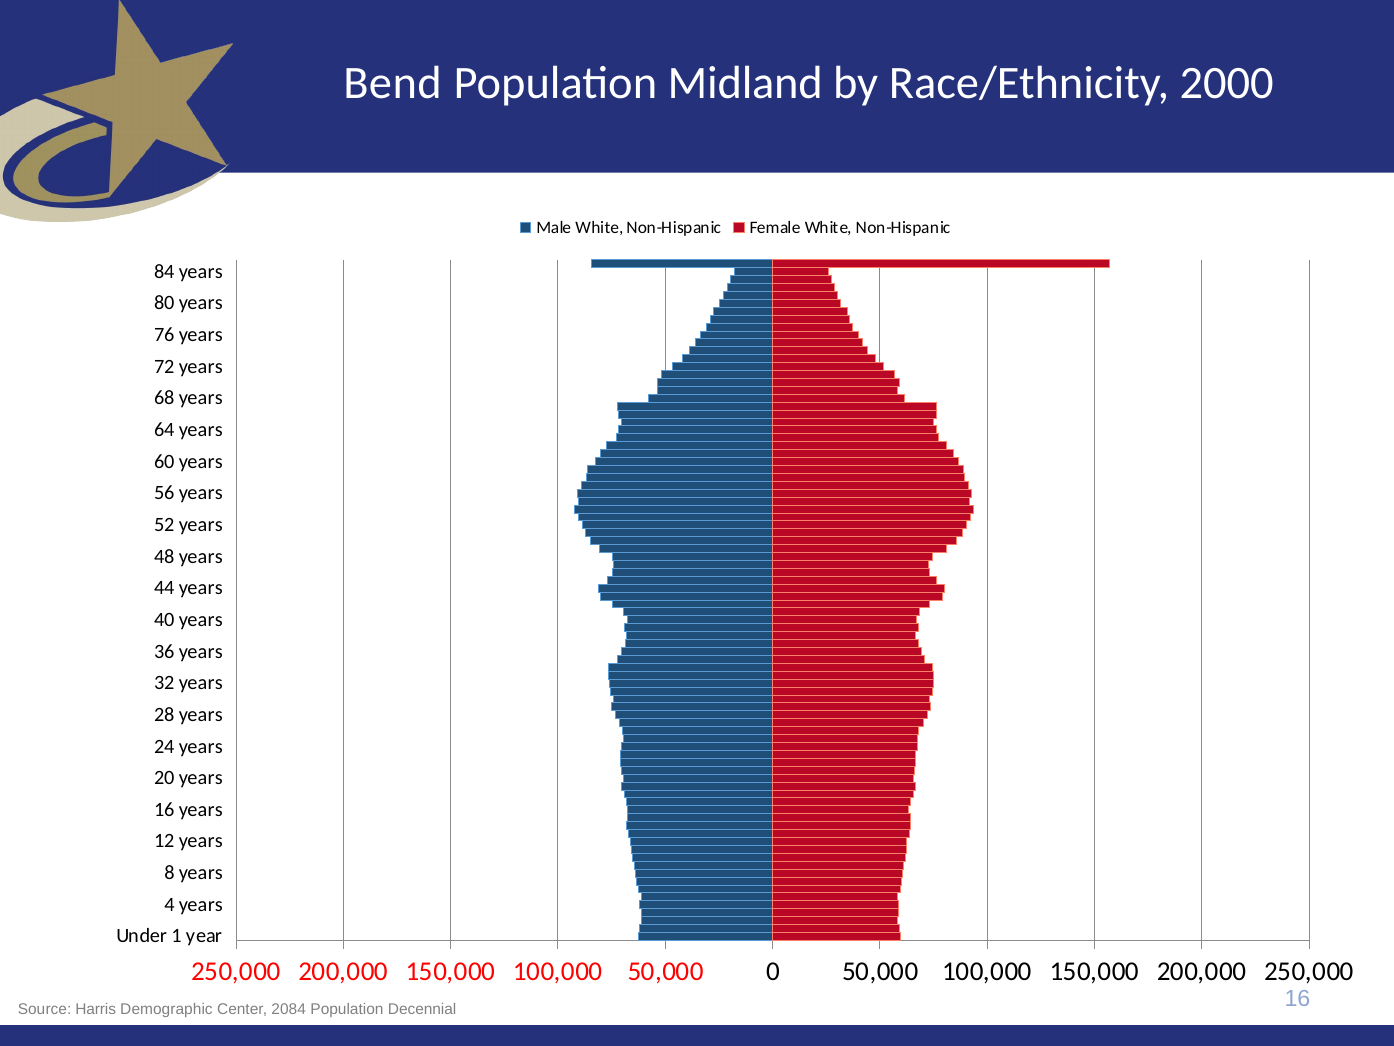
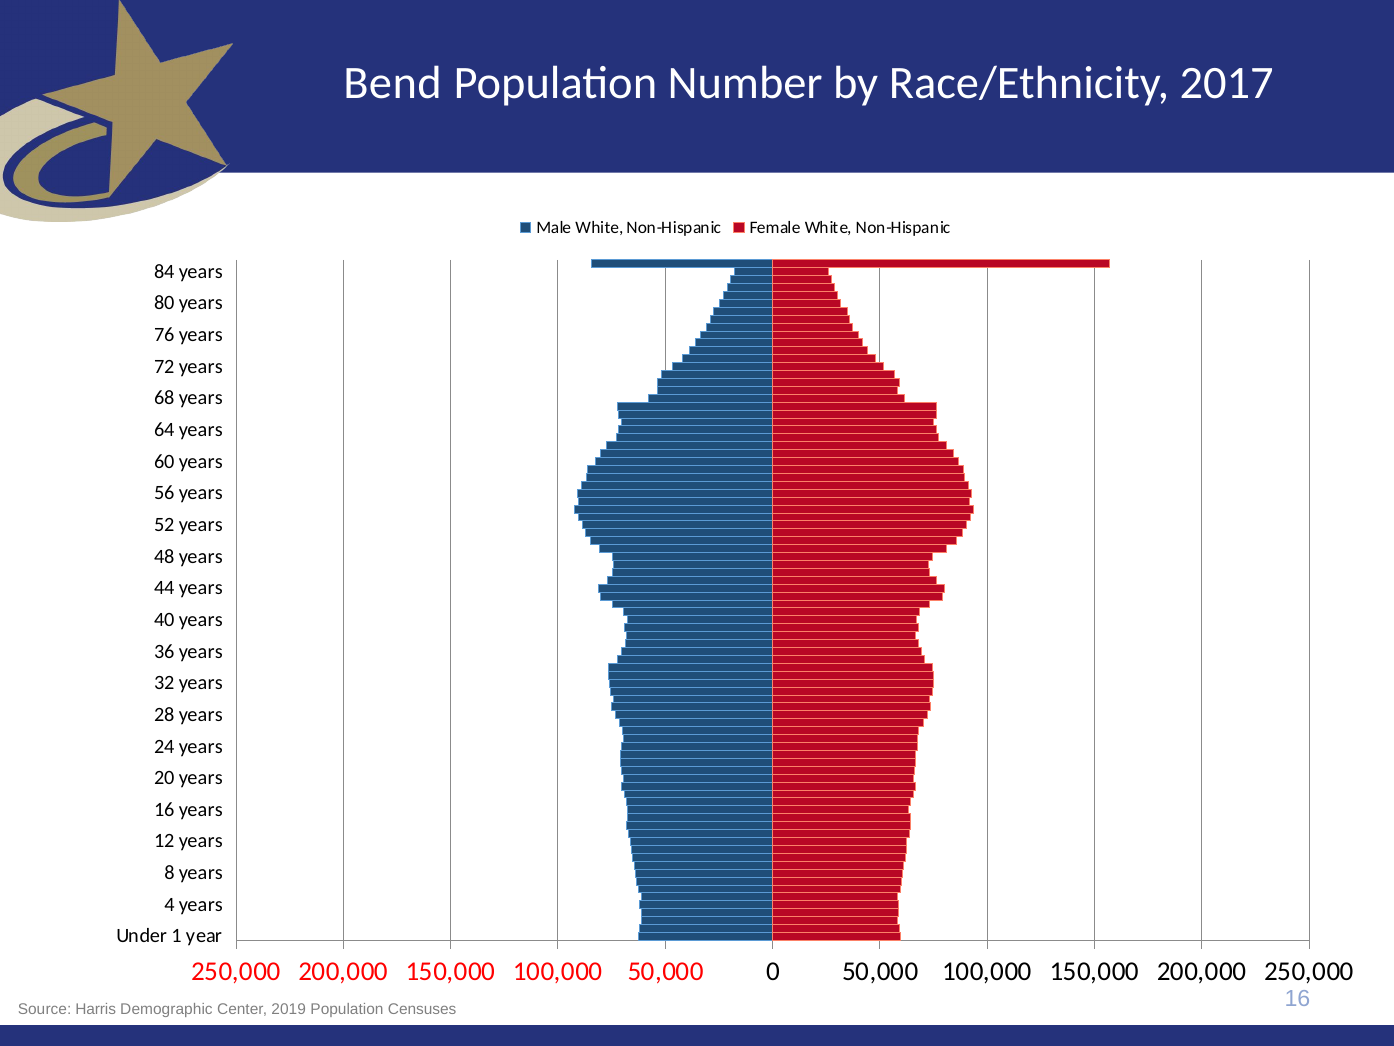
Midland: Midland -> Number
2000: 2000 -> 2017
2084: 2084 -> 2019
Decennial: Decennial -> Censuses
